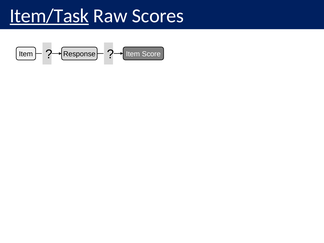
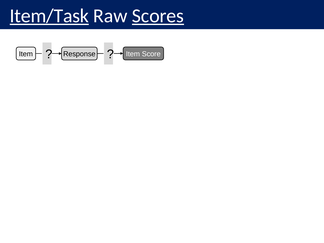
Scores underline: none -> present
